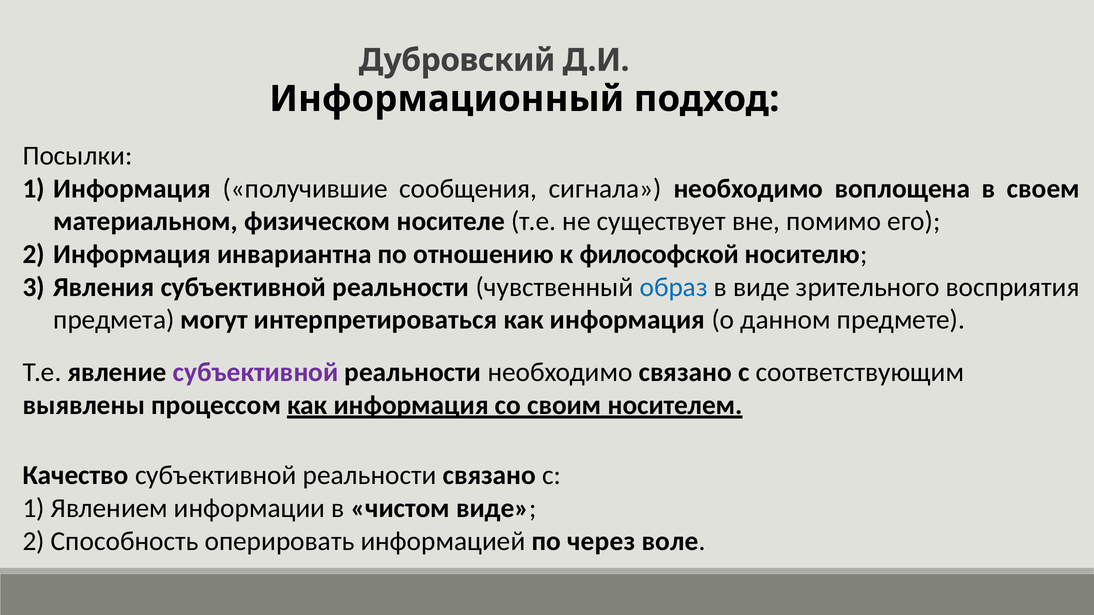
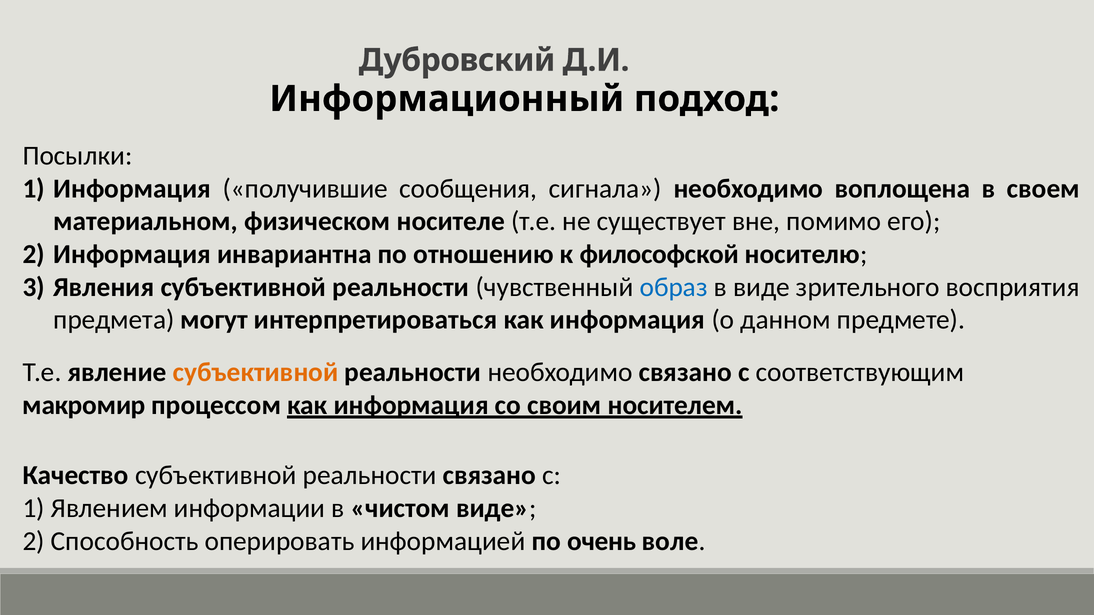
субъективной at (256, 373) colour: purple -> orange
выявлены: выявлены -> макромир
через: через -> очень
